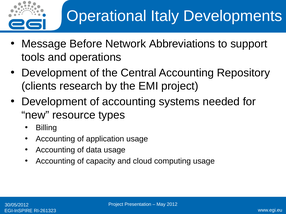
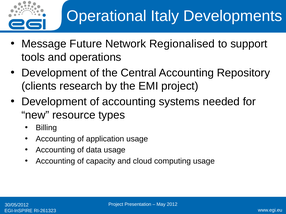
Before: Before -> Future
Abbreviations: Abbreviations -> Regionalised
